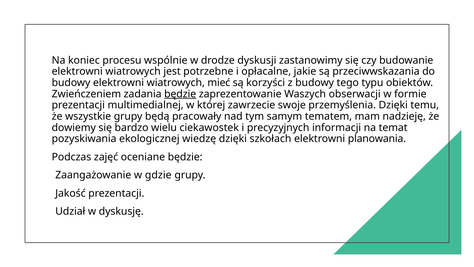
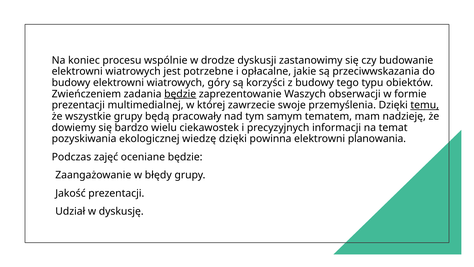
mieć: mieć -> góry
temu underline: none -> present
szkołach: szkołach -> powinna
gdzie: gdzie -> błędy
